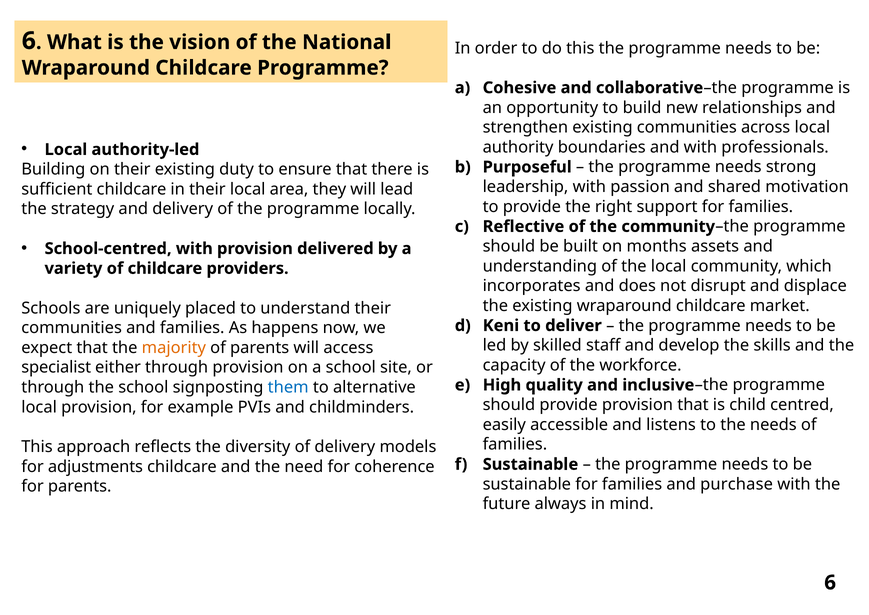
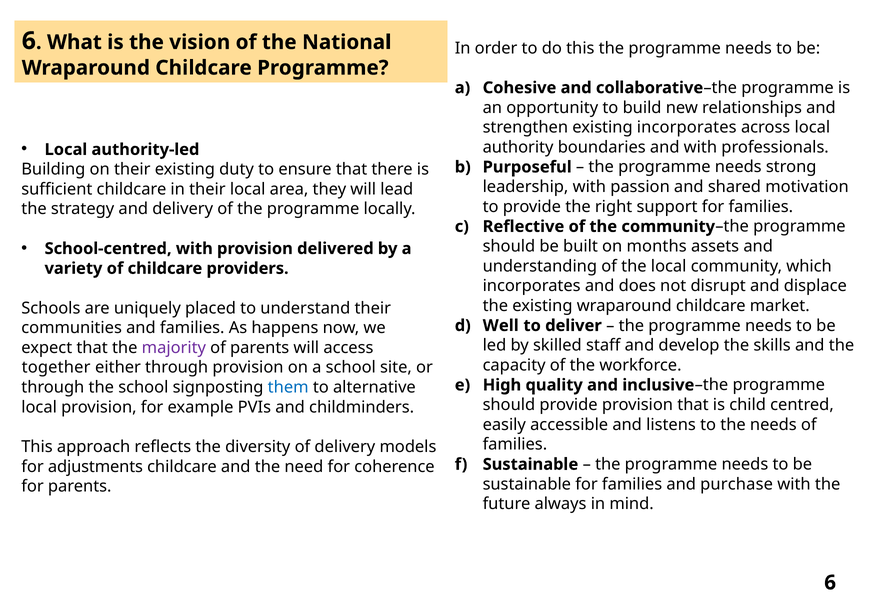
existing communities: communities -> incorporates
Keni: Keni -> Well
majority colour: orange -> purple
specialist: specialist -> together
